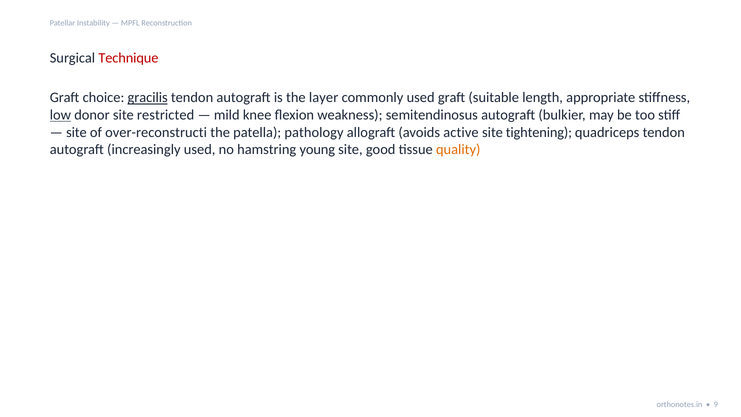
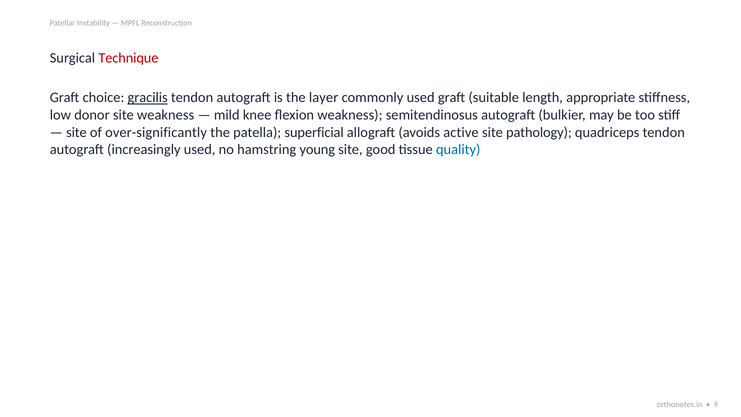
low underline: present -> none
site restricted: restricted -> weakness
over-reconstructi: over-reconstructi -> over-significantly
pathology: pathology -> superficial
tightening: tightening -> pathology
quality colour: orange -> blue
